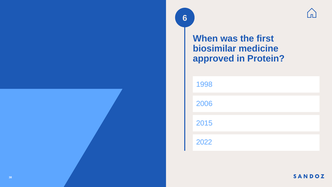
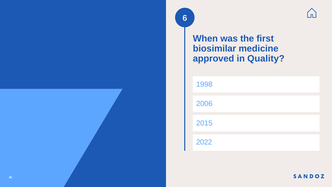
Protein: Protein -> Quality
